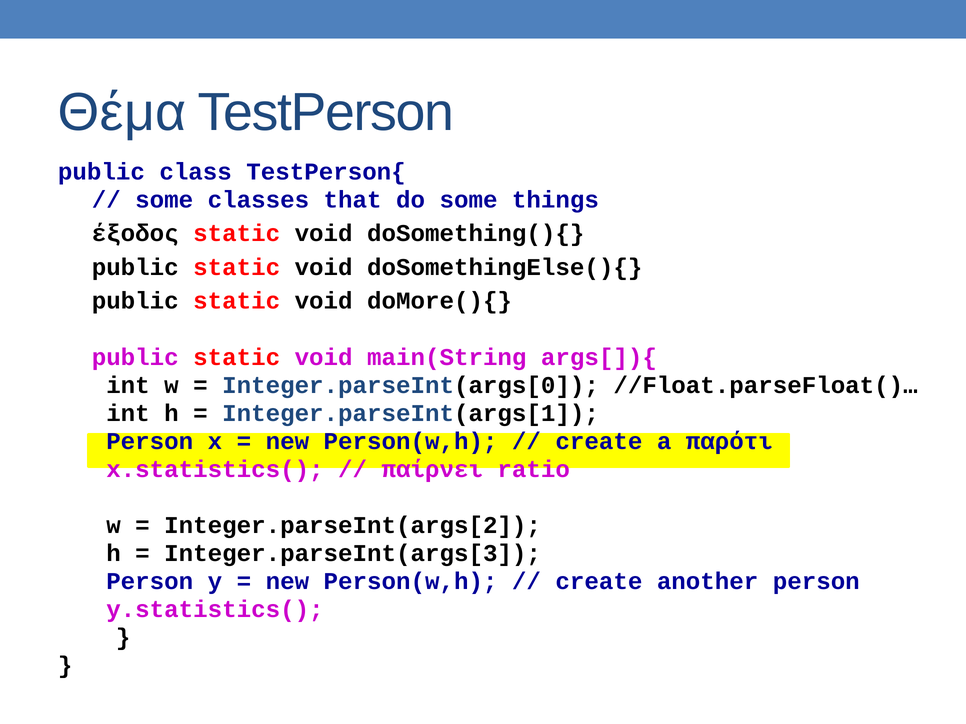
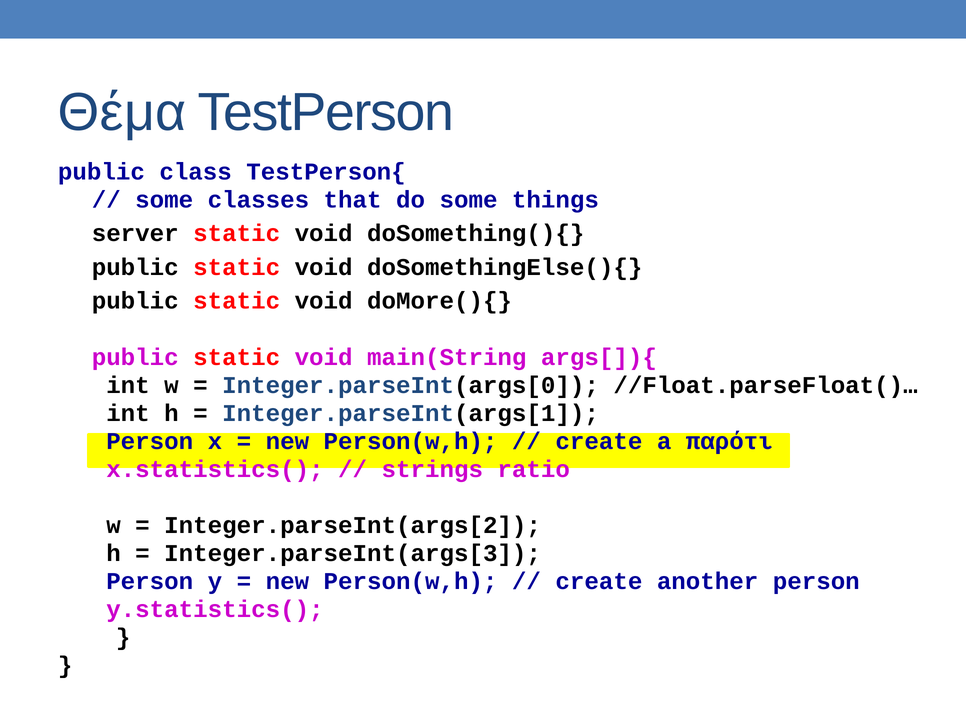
έξοδος: έξοδος -> server
παίρνει: παίρνει -> strings
